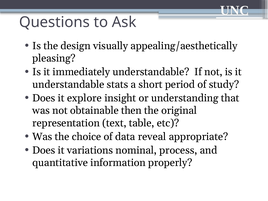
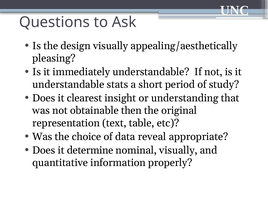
explore: explore -> clearest
variations: variations -> determine
nominal process: process -> visually
